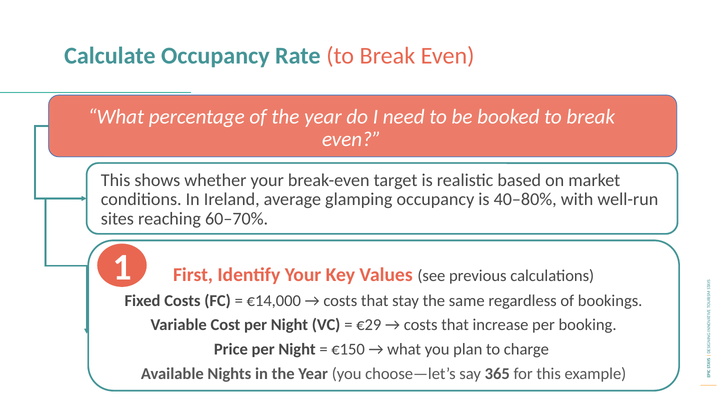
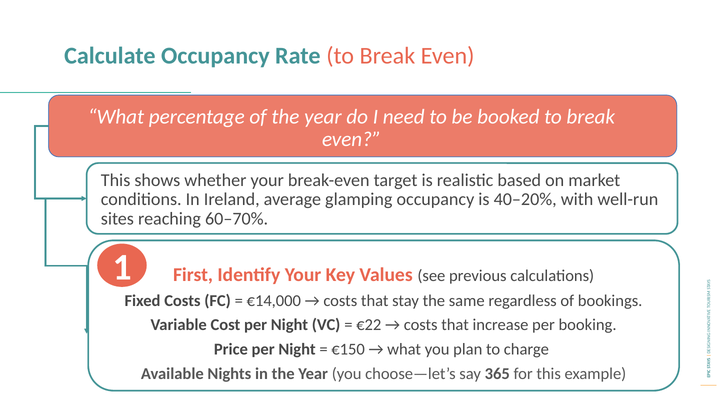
40–80%: 40–80% -> 40–20%
€29: €29 -> €22
